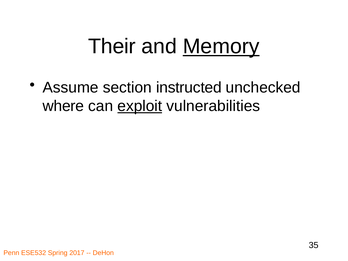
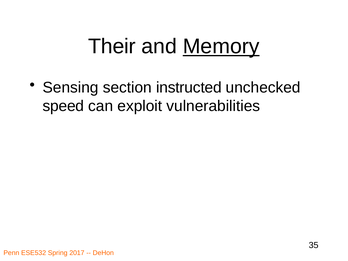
Assume: Assume -> Sensing
where: where -> speed
exploit underline: present -> none
